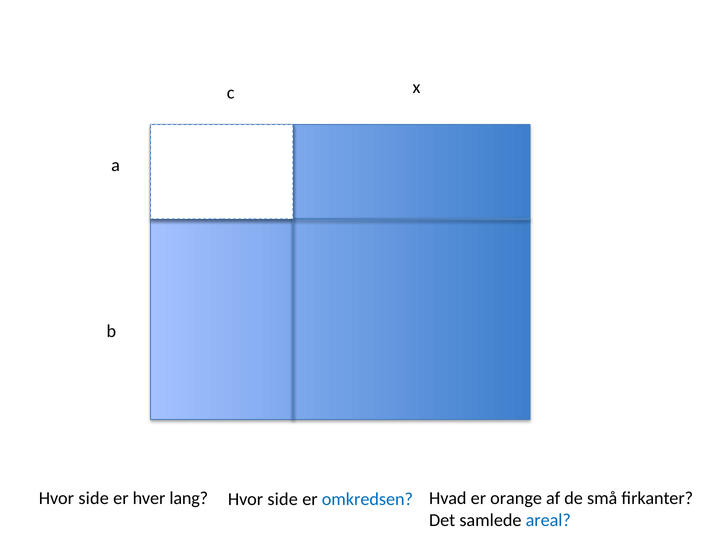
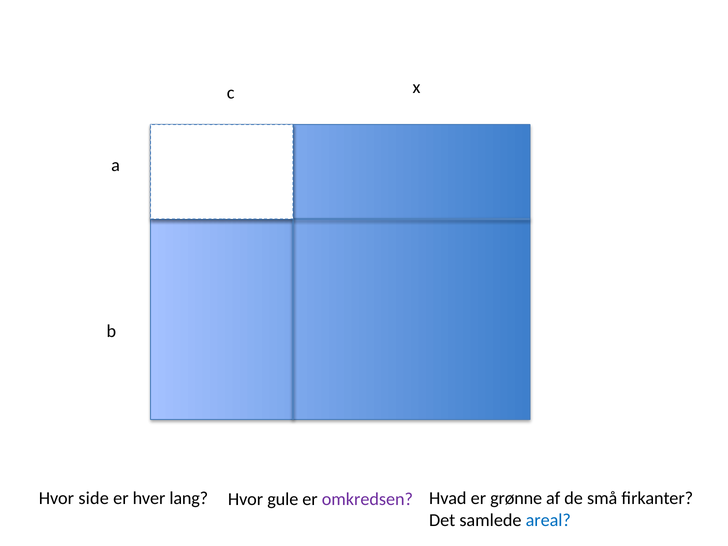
side at (283, 499): side -> gule
omkredsen colour: blue -> purple
orange: orange -> grønne
